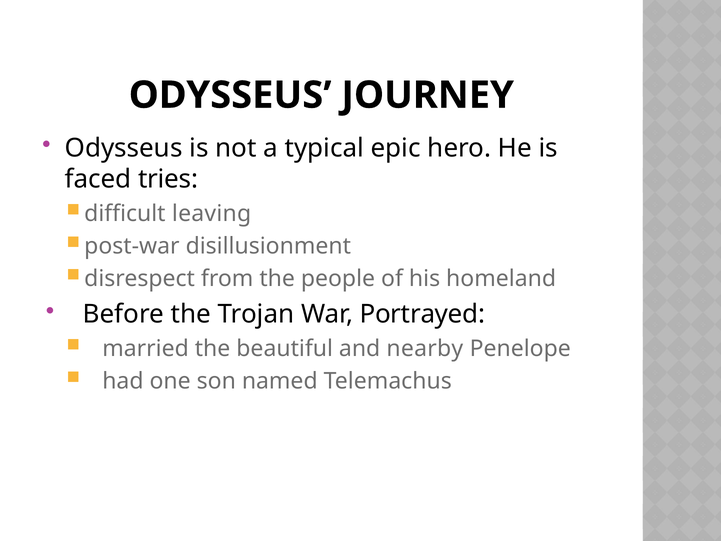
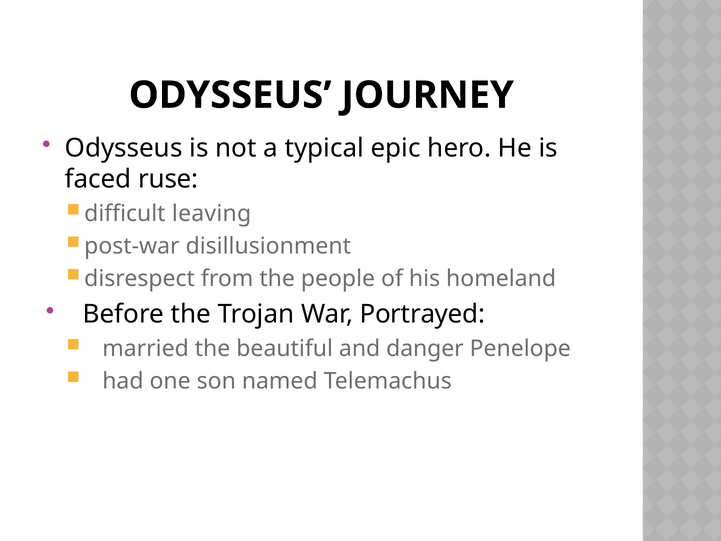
tries: tries -> ruse
nearby: nearby -> danger
